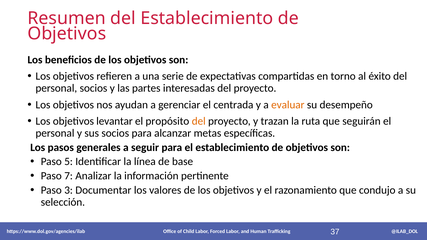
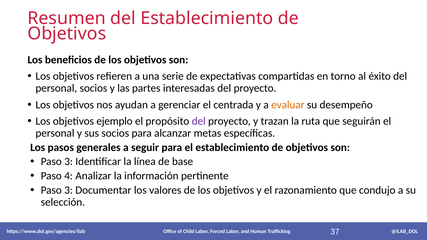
levantar: levantar -> ejemplo
del at (199, 121) colour: orange -> purple
5 at (69, 162): 5 -> 3
7: 7 -> 4
